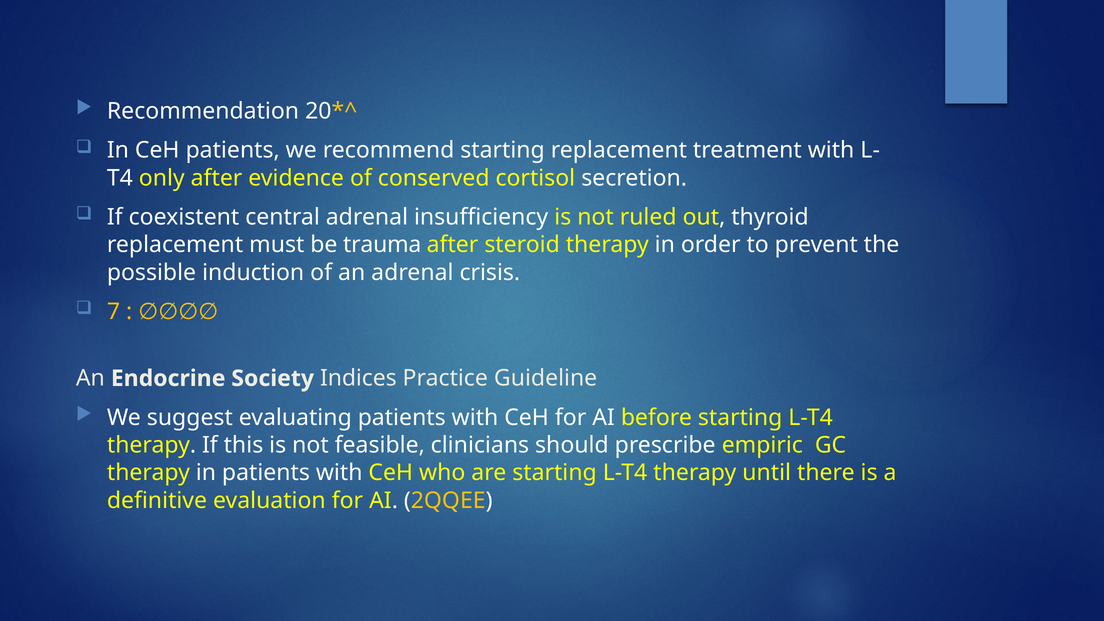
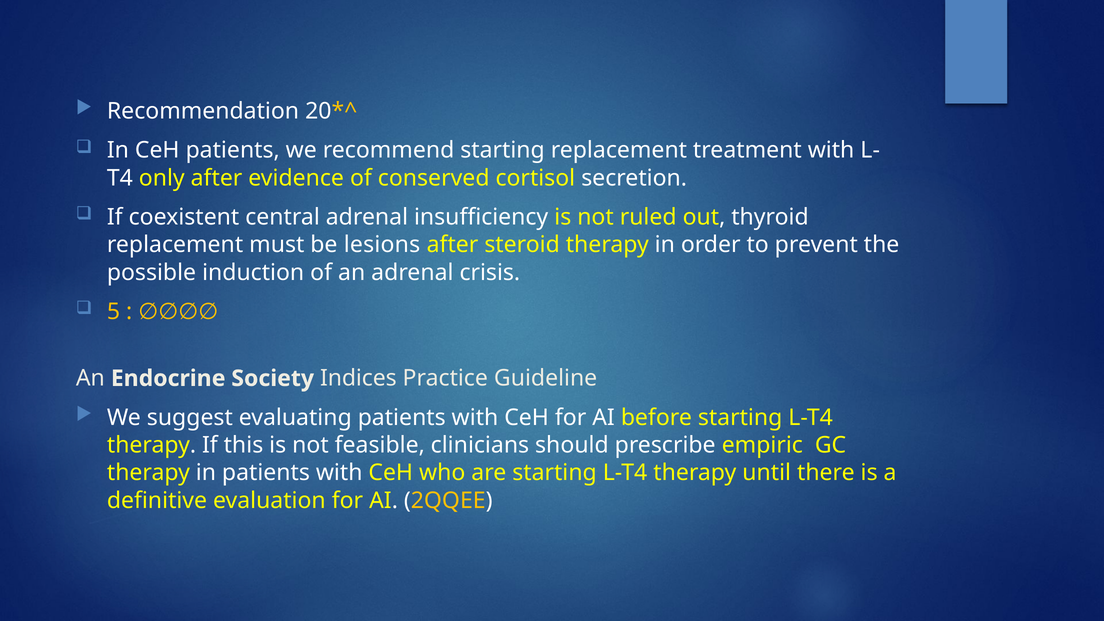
trauma: trauma -> lesions
7: 7 -> 5
